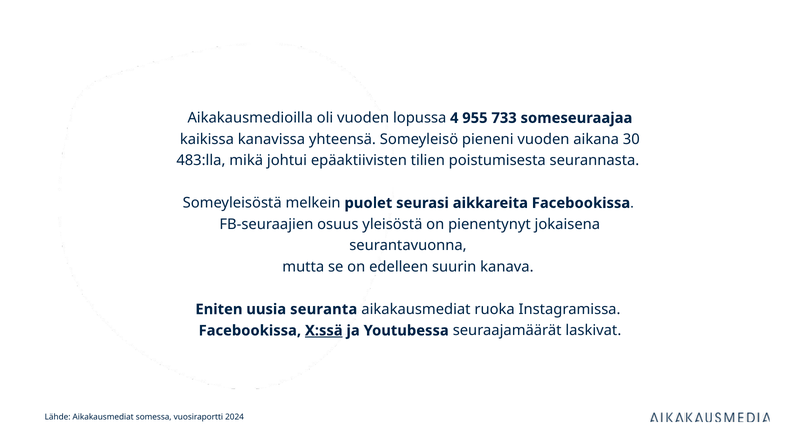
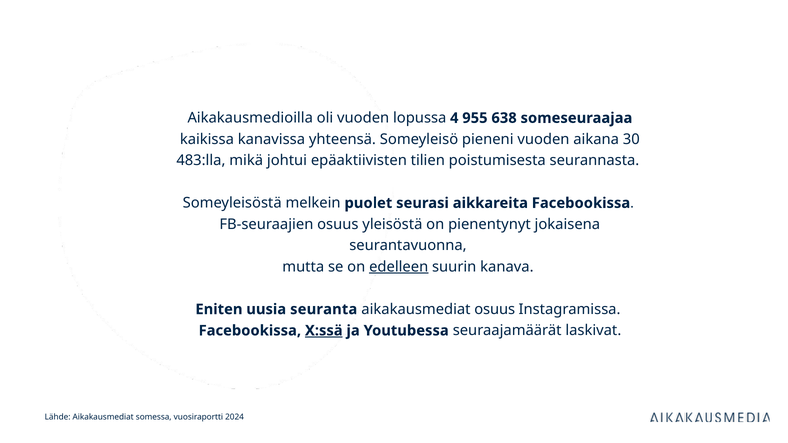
733: 733 -> 638
edelleen underline: none -> present
aikakausmediat ruoka: ruoka -> osuus
